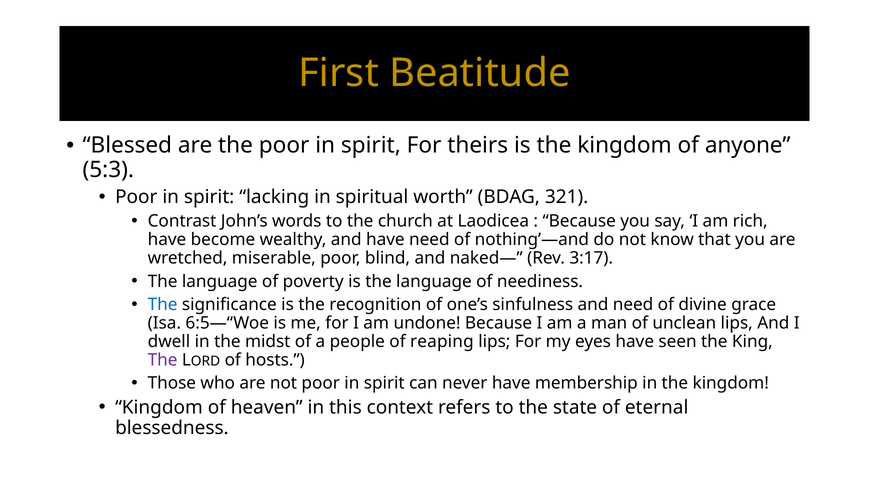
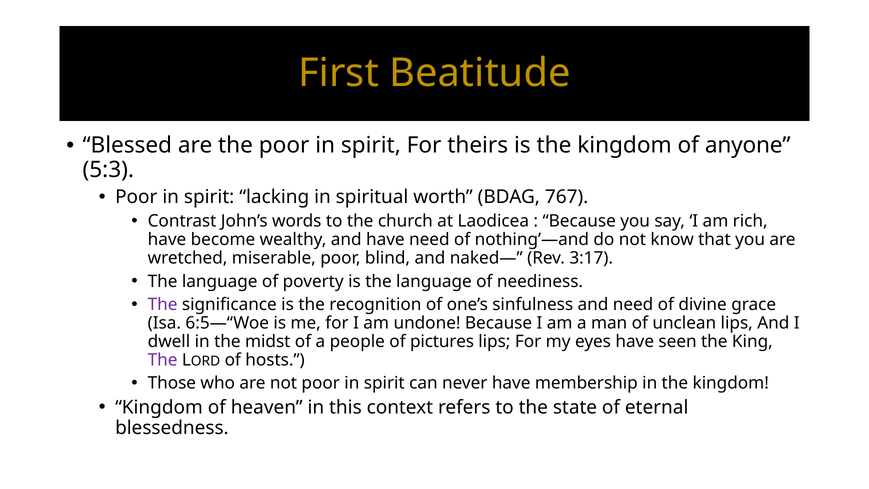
321: 321 -> 767
The at (163, 304) colour: blue -> purple
reaping: reaping -> pictures
